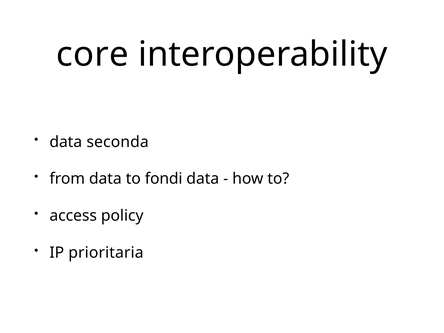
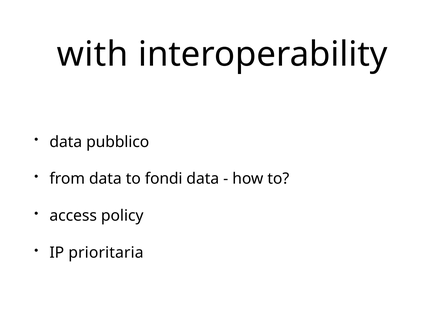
core: core -> with
seconda: seconda -> pubblico
